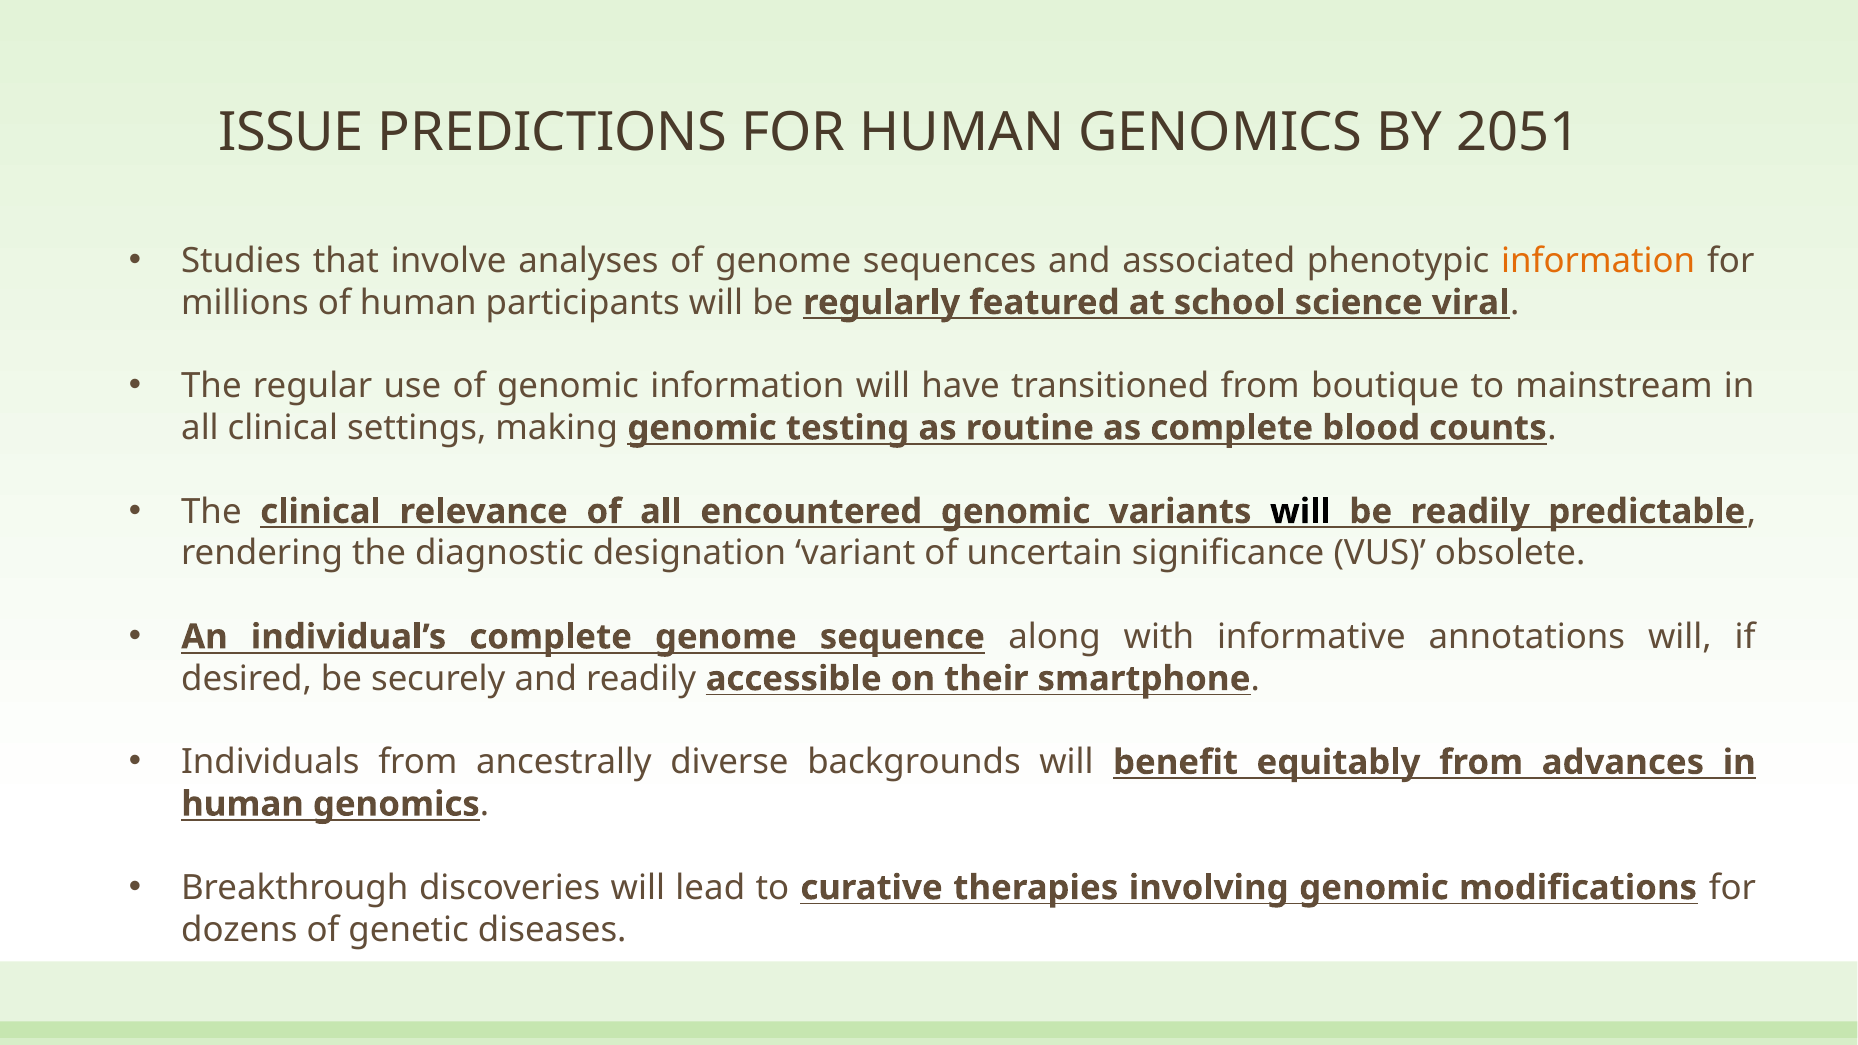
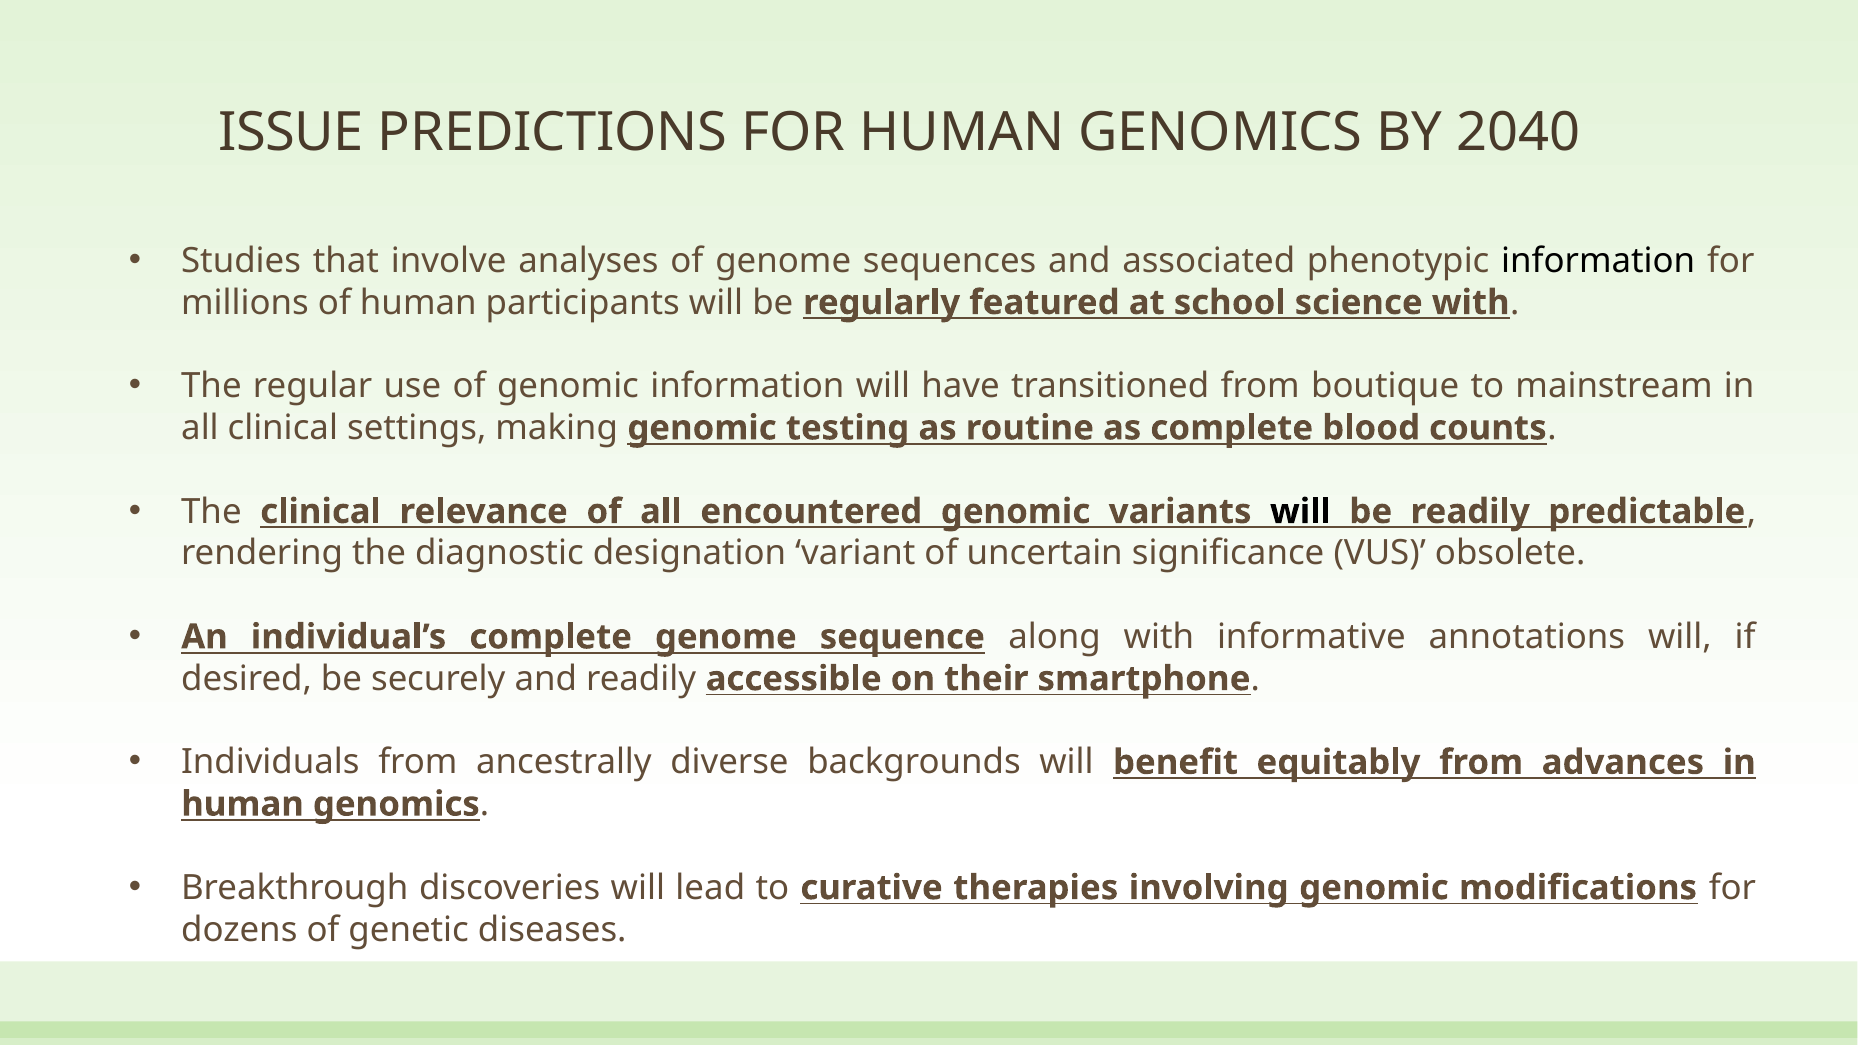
2051: 2051 -> 2040
information at (1598, 261) colour: orange -> black
science viral: viral -> with
